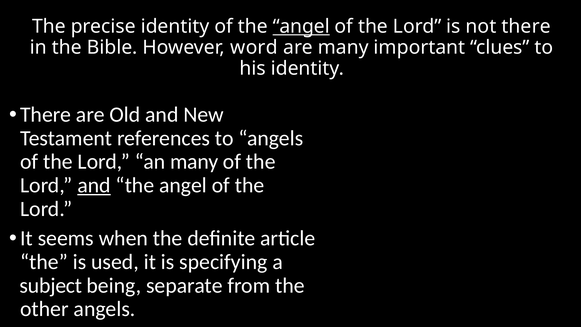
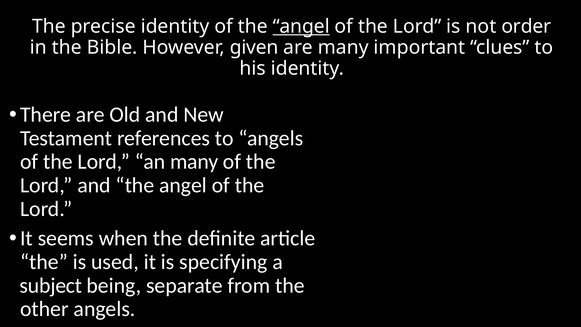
not there: there -> order
word: word -> given
and at (94, 185) underline: present -> none
